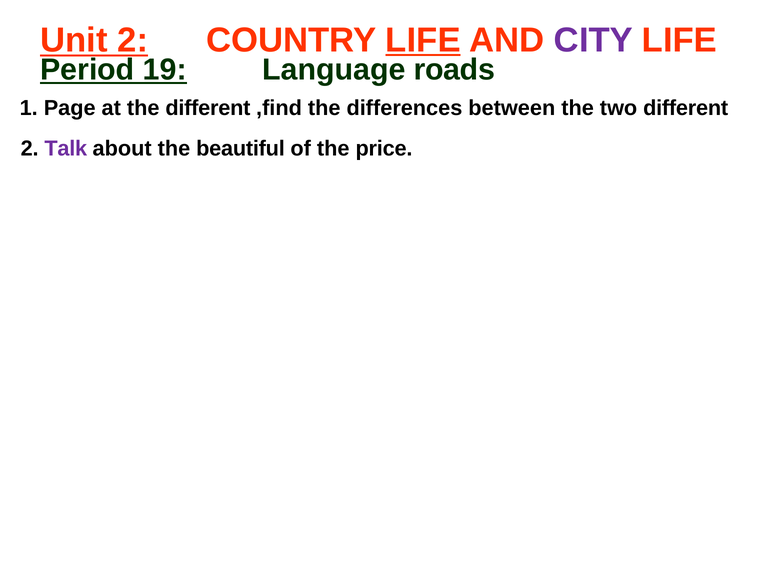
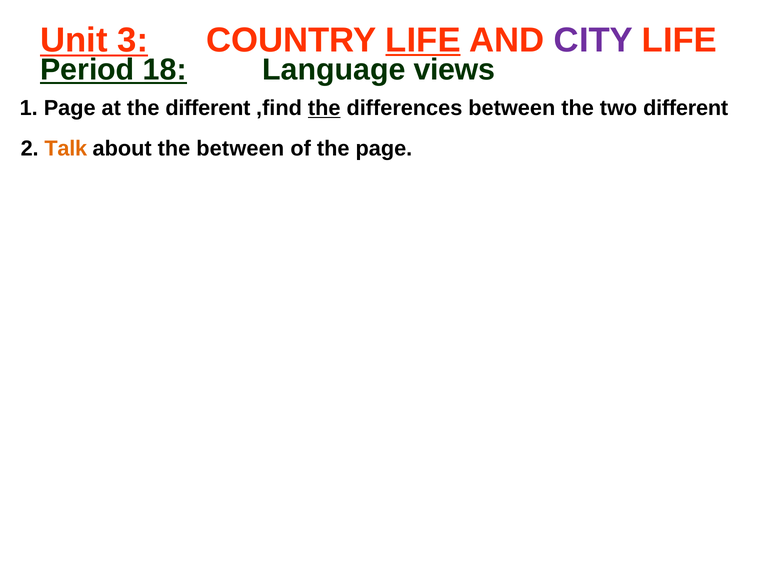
Unit 2: 2 -> 3
19: 19 -> 18
roads: roads -> views
the at (324, 108) underline: none -> present
Talk colour: purple -> orange
the beautiful: beautiful -> between
the price: price -> page
